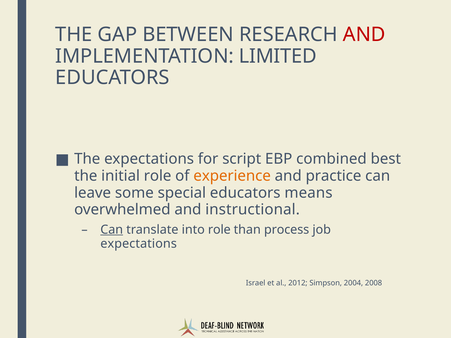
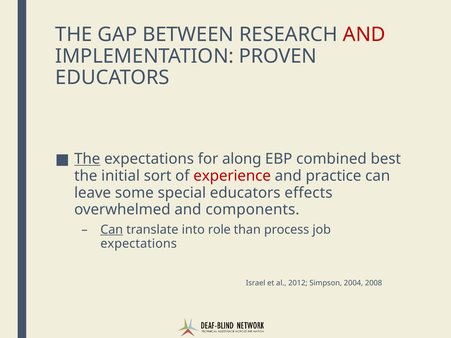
LIMITED: LIMITED -> PROVEN
The at (87, 159) underline: none -> present
script: script -> along
initial role: role -> sort
experience colour: orange -> red
means: means -> effects
instructional: instructional -> components
